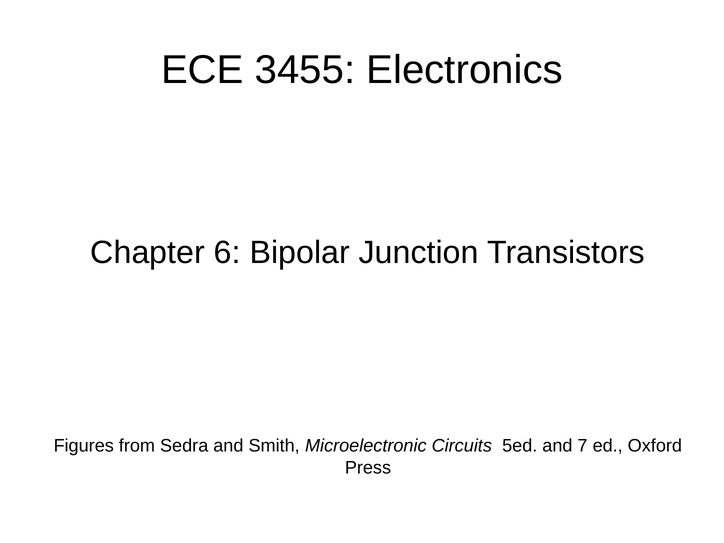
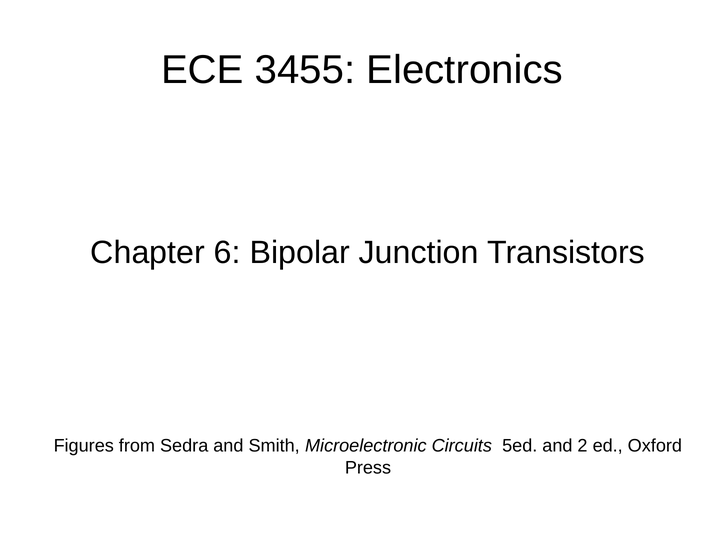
7: 7 -> 2
